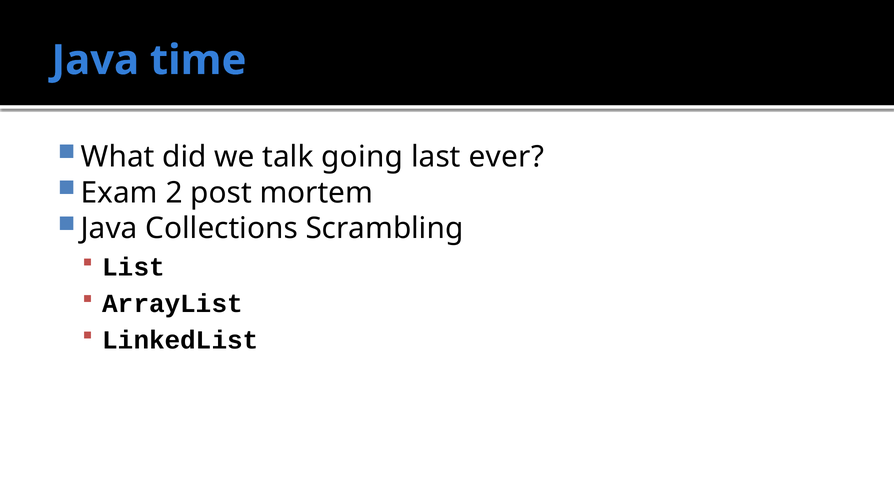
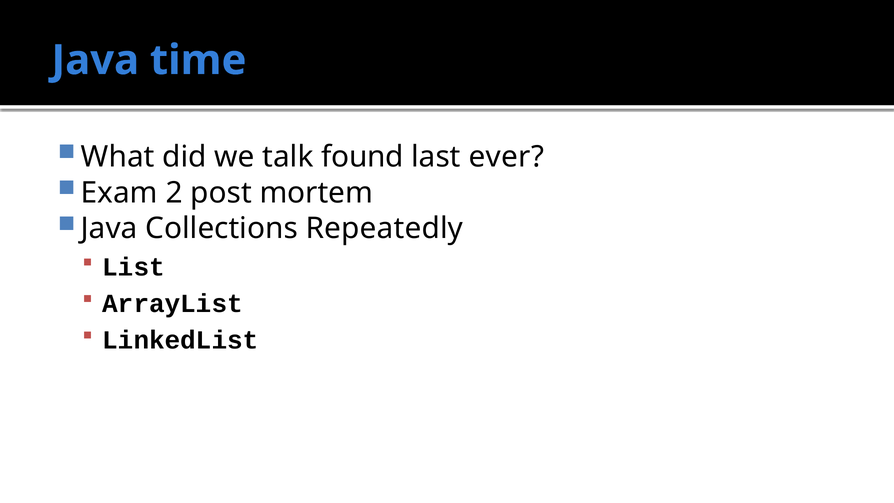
going: going -> found
Scrambling: Scrambling -> Repeatedly
